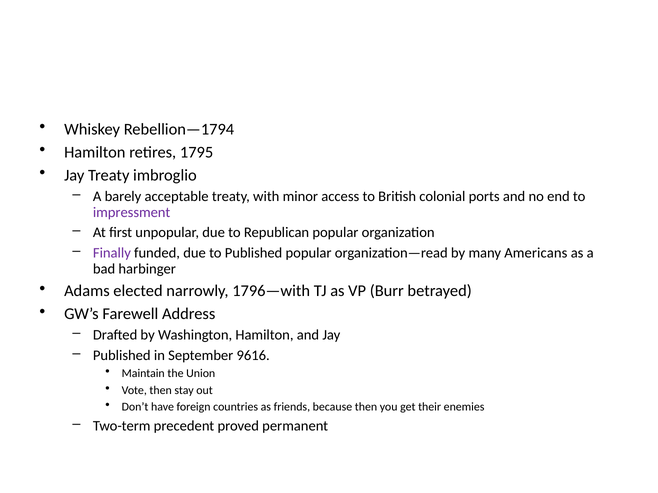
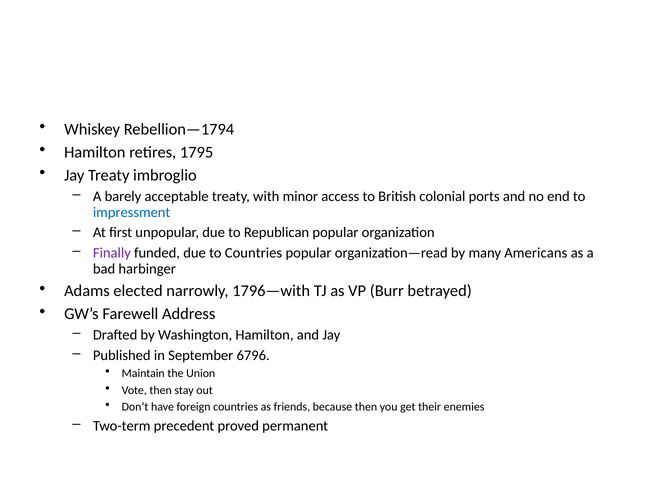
impressment colour: purple -> blue
to Published: Published -> Countries
9616: 9616 -> 6796
